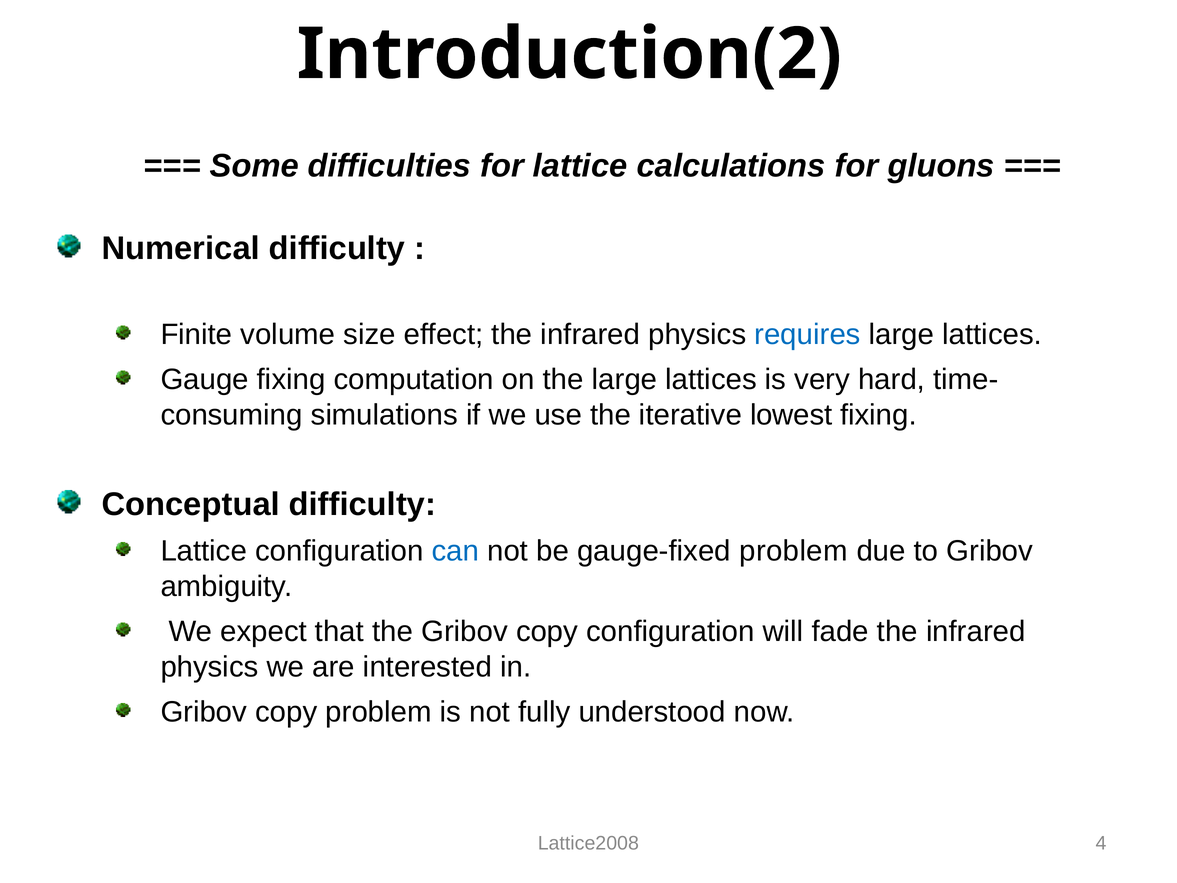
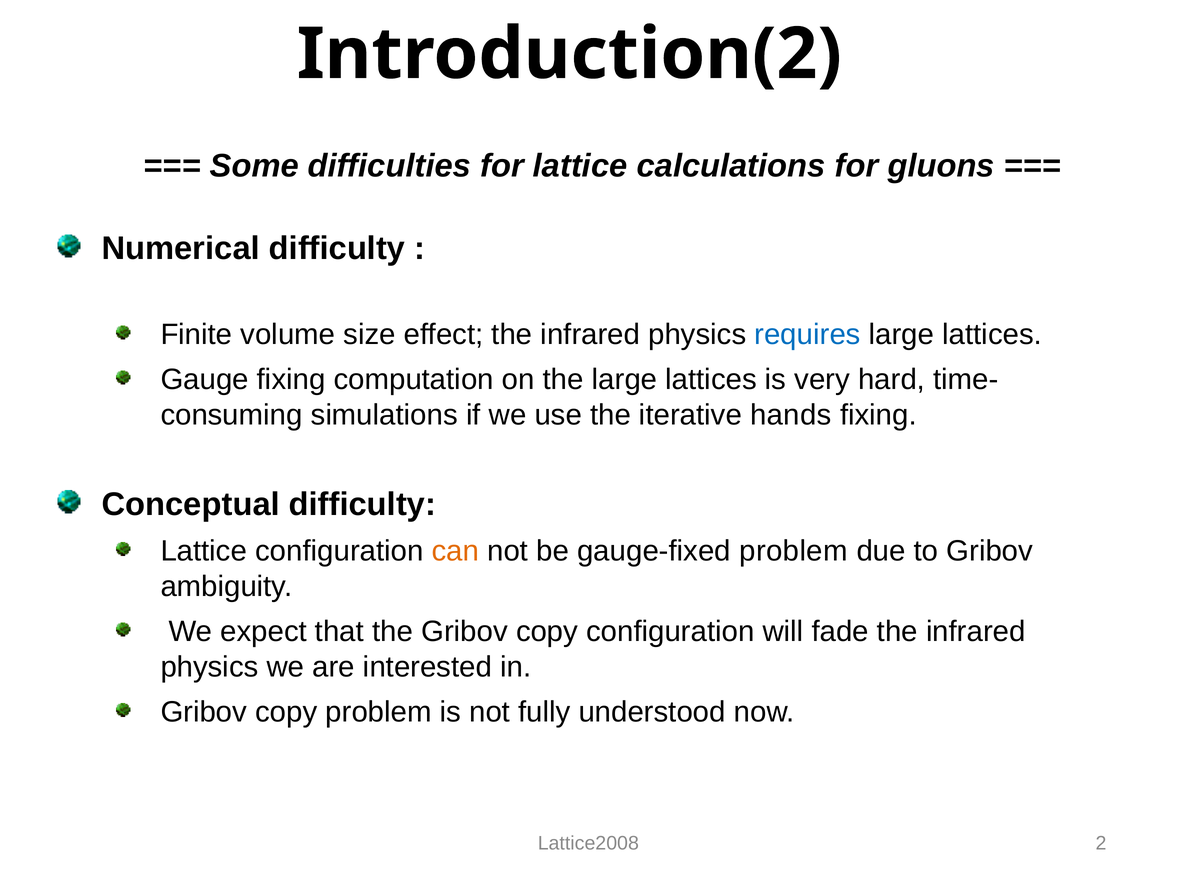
lowest: lowest -> hands
can colour: blue -> orange
4: 4 -> 2
